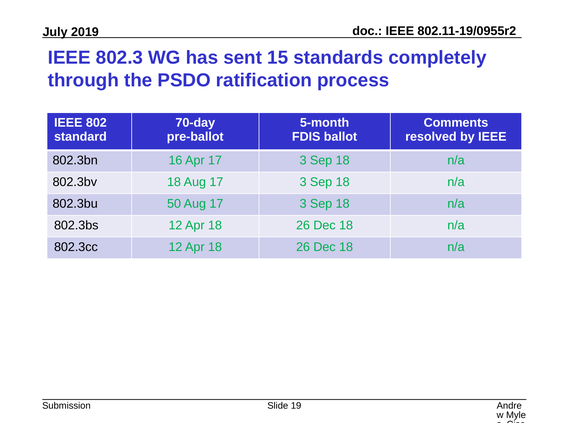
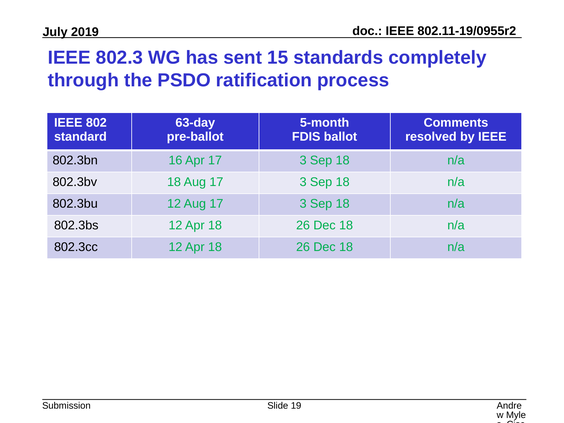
70-day: 70-day -> 63-day
802.3bu 50: 50 -> 12
